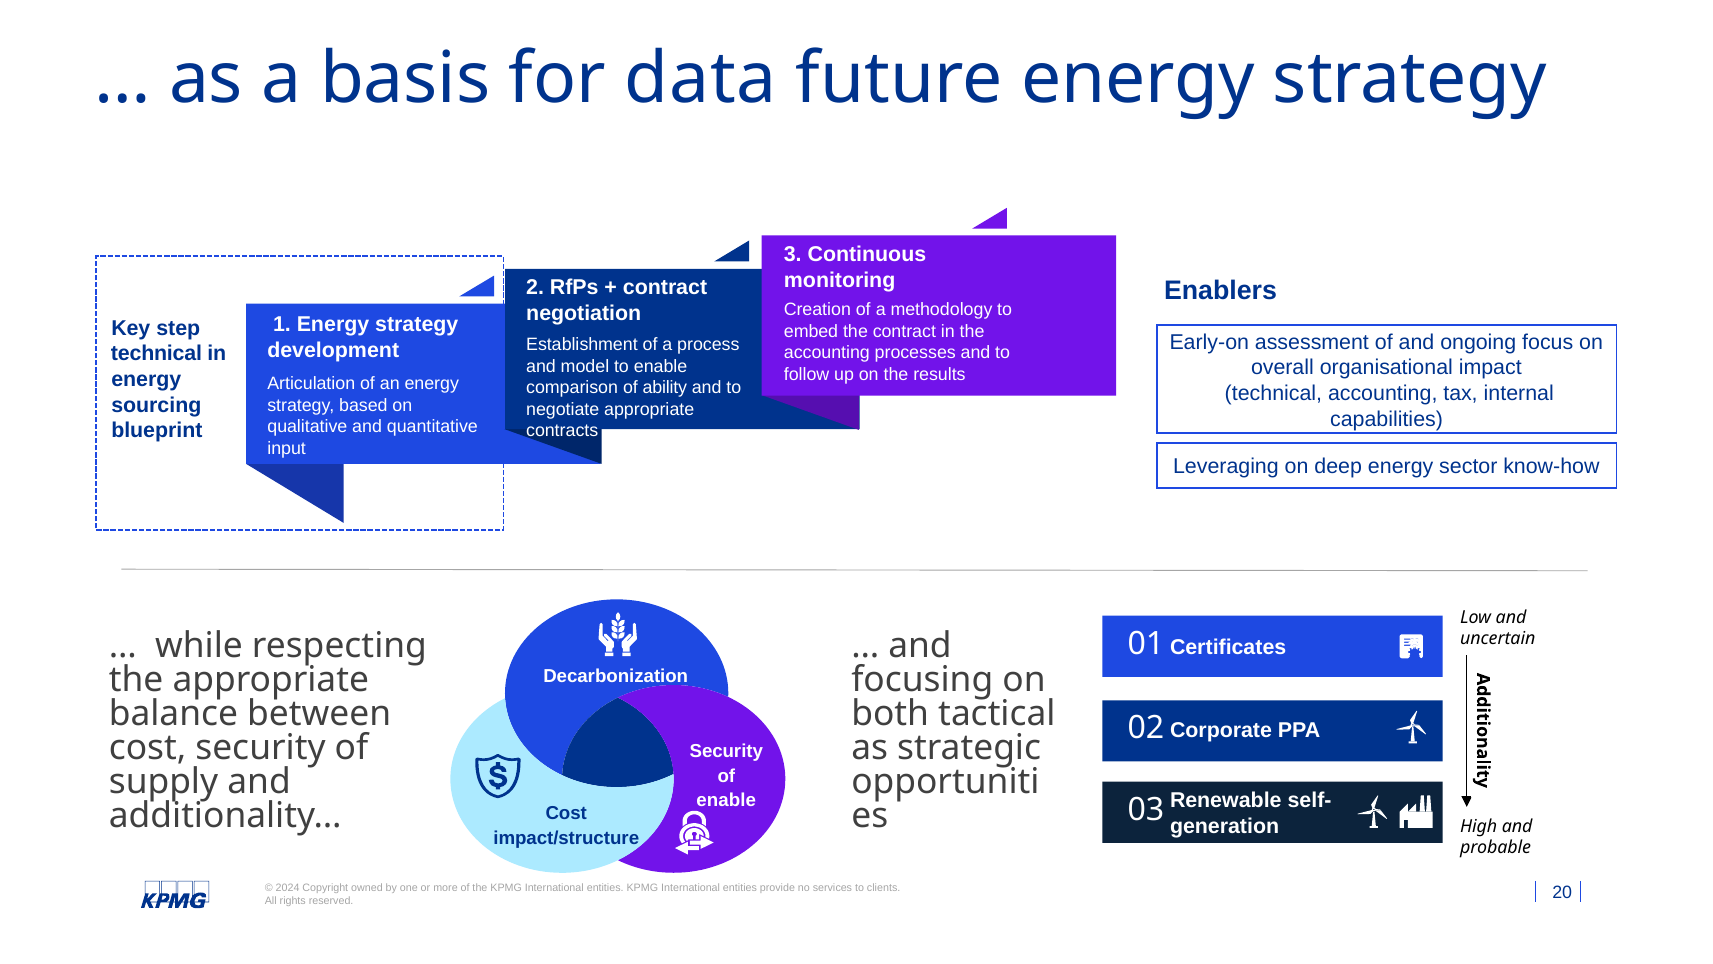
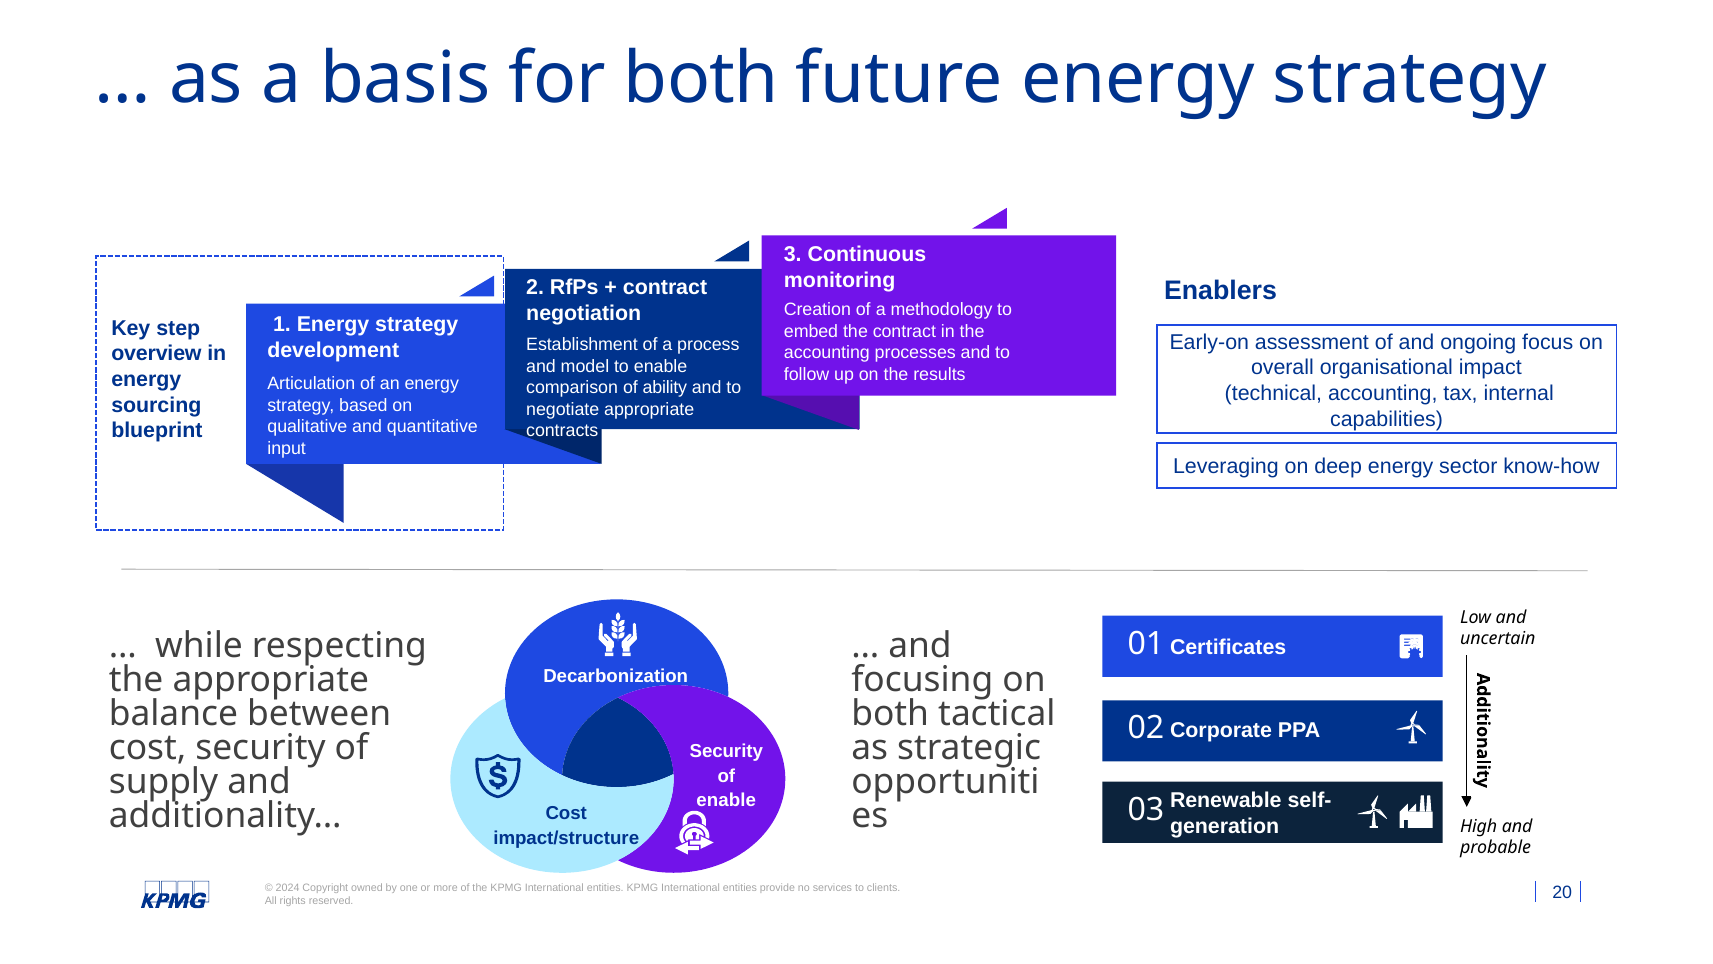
for data: data -> both
technical at (156, 354): technical -> overview
